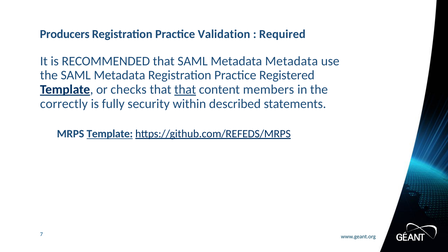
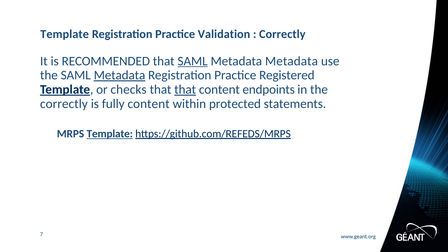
Producers at (65, 34): Producers -> Template
Required at (282, 34): Required -> Correctly
SAML at (193, 61) underline: none -> present
Metadata at (120, 75) underline: none -> present
members: members -> endpoints
fully security: security -> content
described: described -> protected
